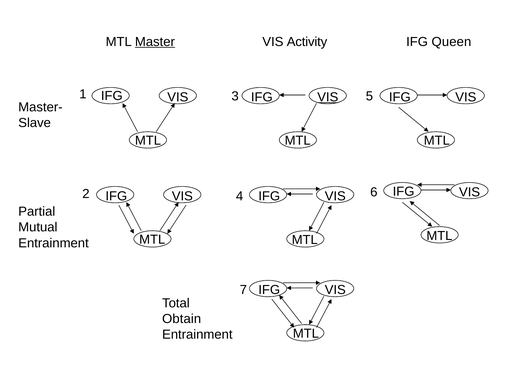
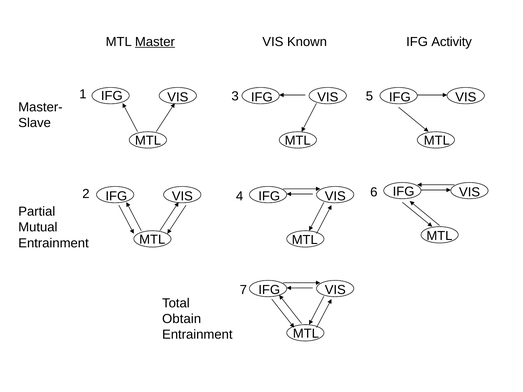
Activity: Activity -> Known
Queen: Queen -> Activity
VIS at (328, 97) underline: present -> none
